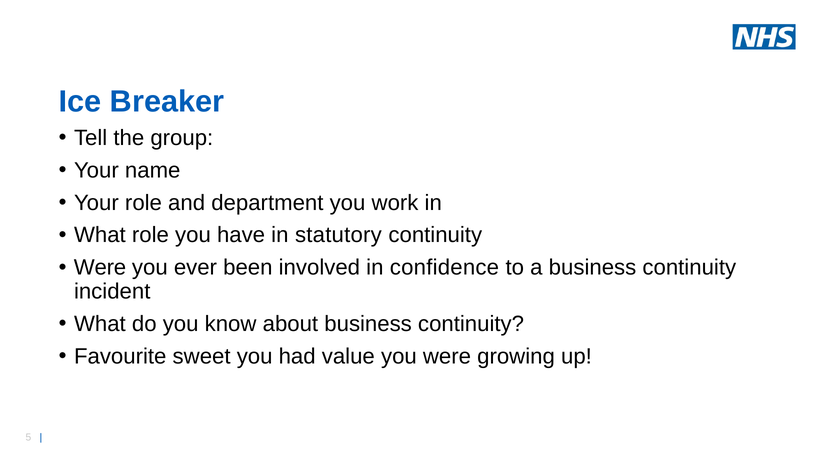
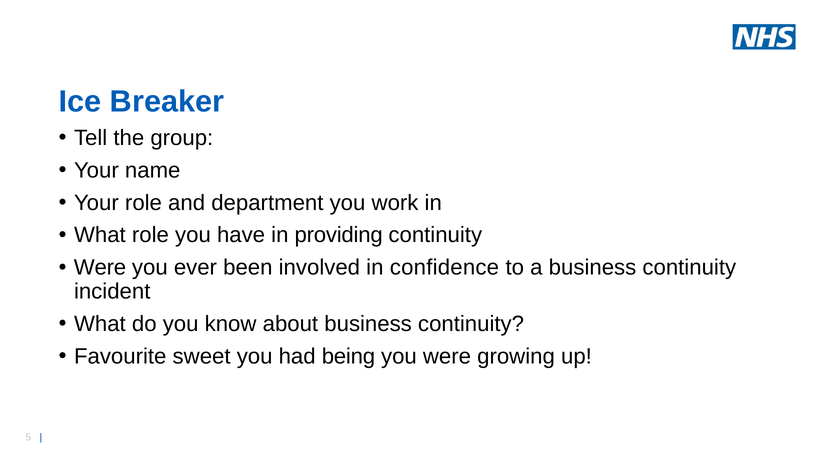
statutory: statutory -> providing
value: value -> being
